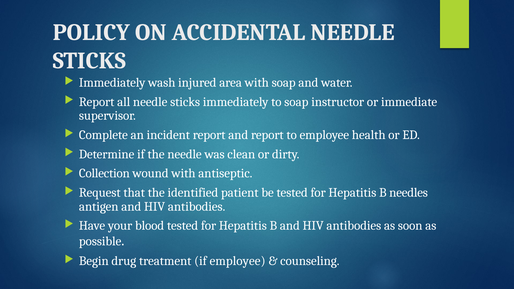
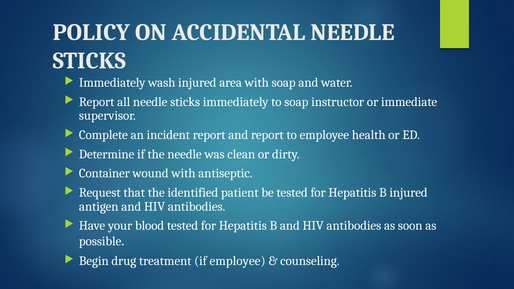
Collection: Collection -> Container
B needles: needles -> injured
